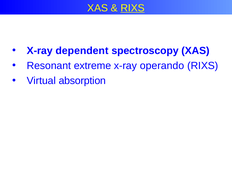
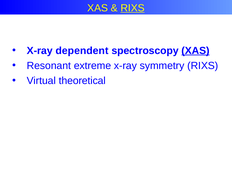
XAS at (196, 51) underline: none -> present
operando: operando -> symmetry
absorption: absorption -> theoretical
